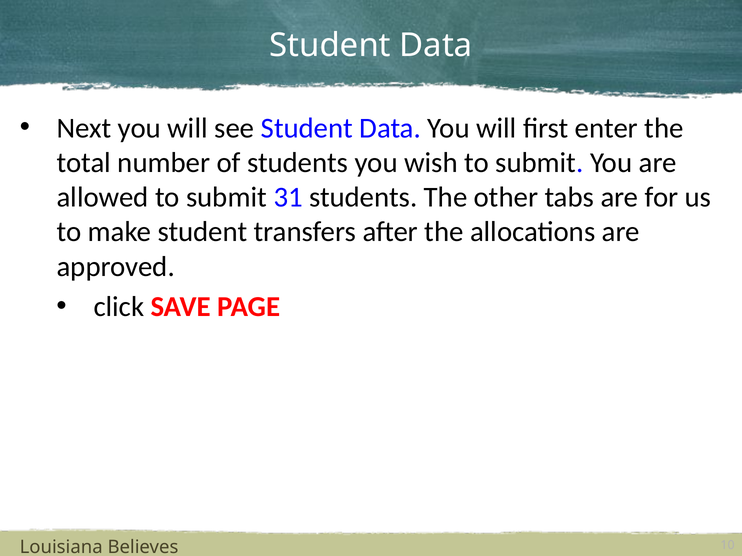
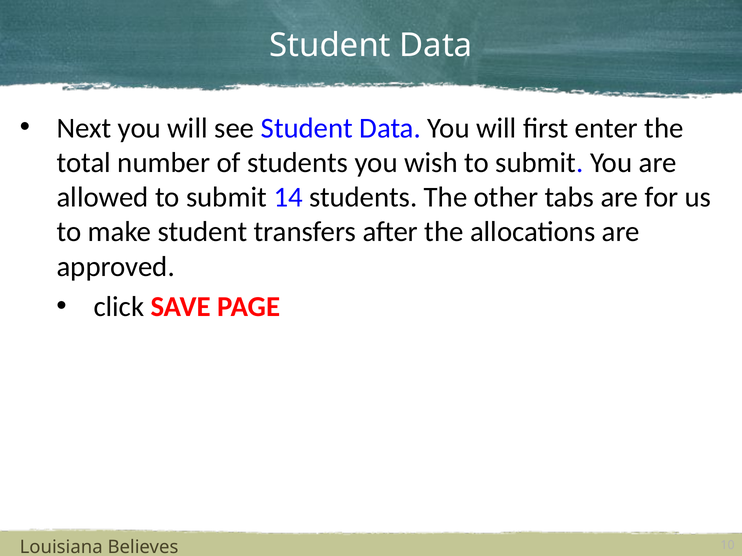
31: 31 -> 14
